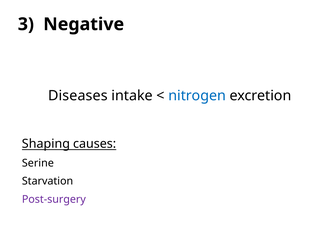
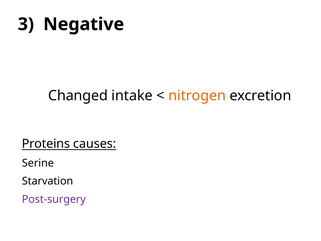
Diseases: Diseases -> Changed
nitrogen colour: blue -> orange
Shaping: Shaping -> Proteins
